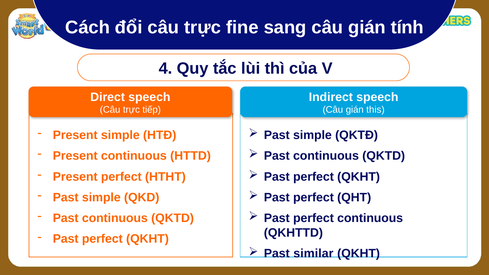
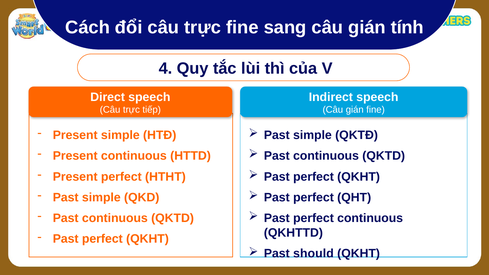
gián this: this -> fine
similar: similar -> should
